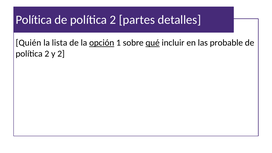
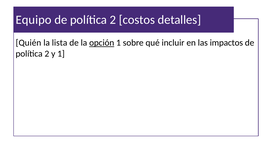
Política at (34, 20): Política -> Equipo
partes: partes -> costos
qué underline: present -> none
probable: probable -> impactos
y 2: 2 -> 1
